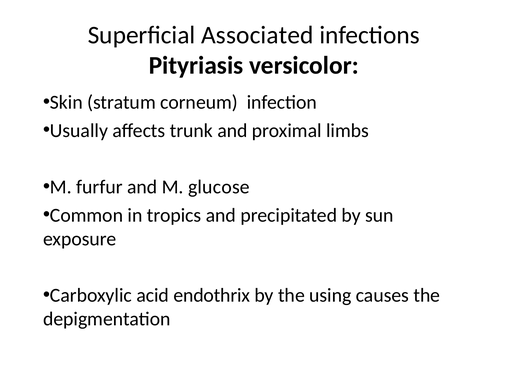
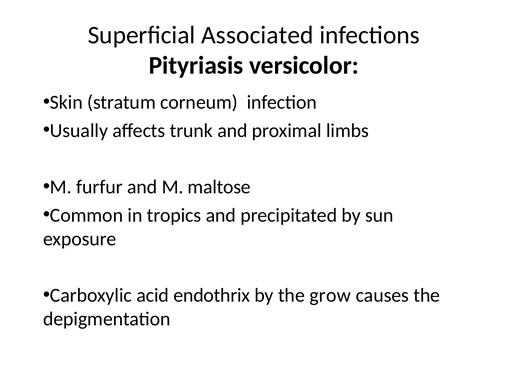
glucose: glucose -> maltose
using: using -> grow
